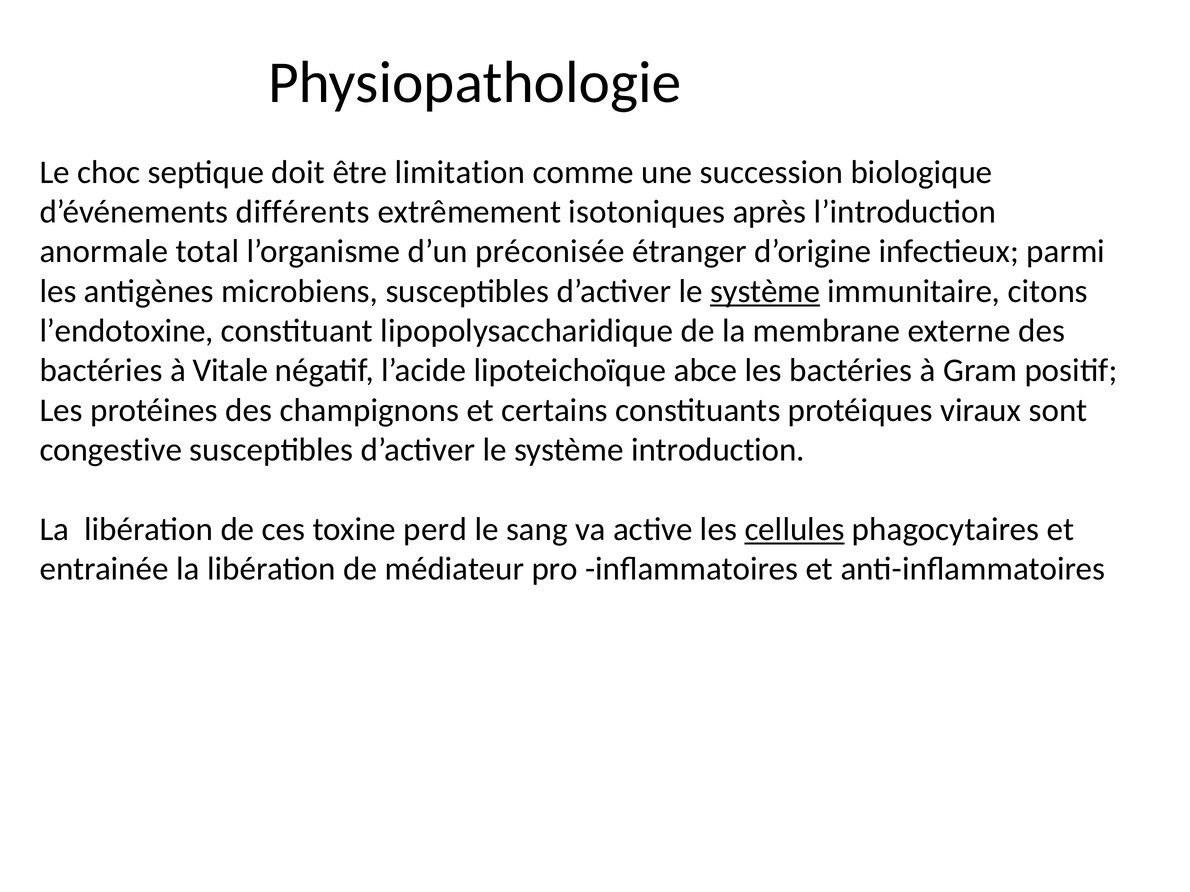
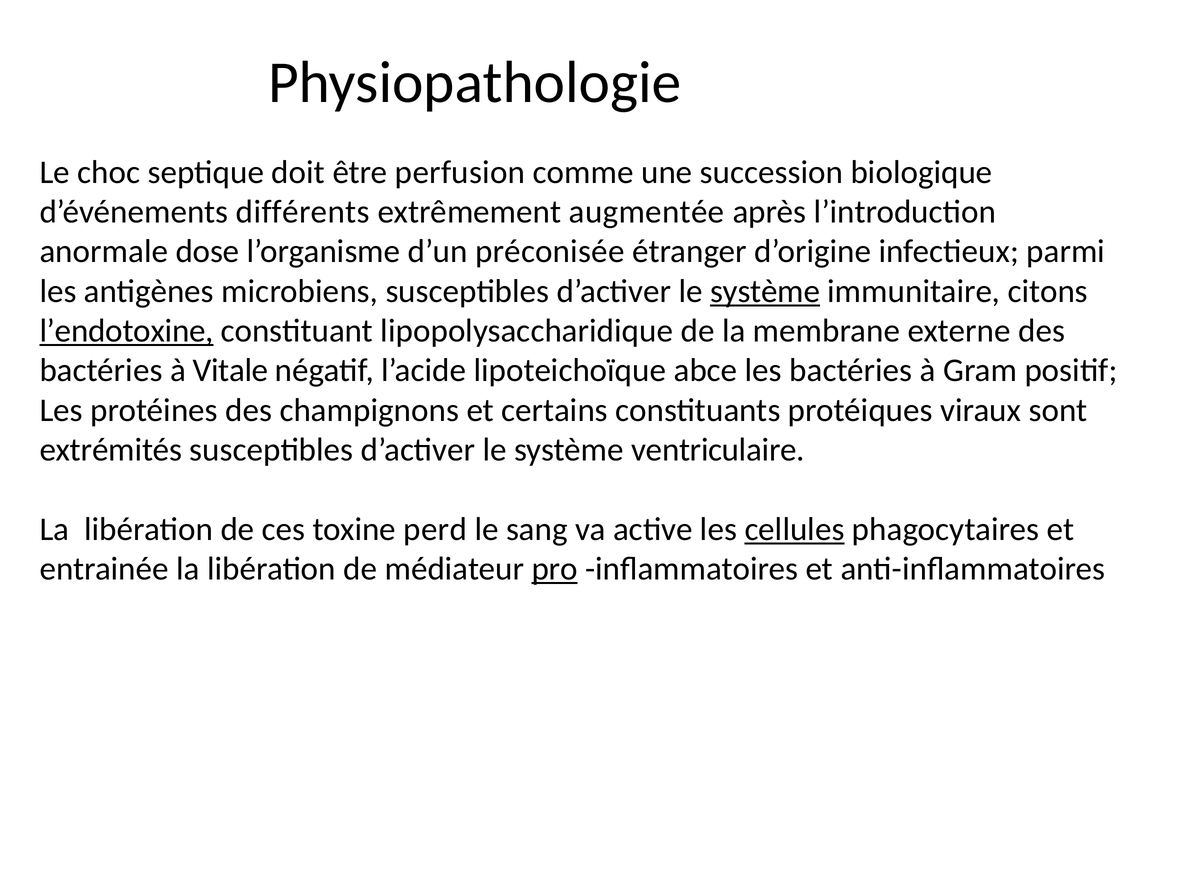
limitation: limitation -> perfusion
isotoniques: isotoniques -> augmentée
total: total -> dose
l’endotoxine underline: none -> present
congestive: congestive -> extrémités
introduction: introduction -> ventriculaire
pro underline: none -> present
